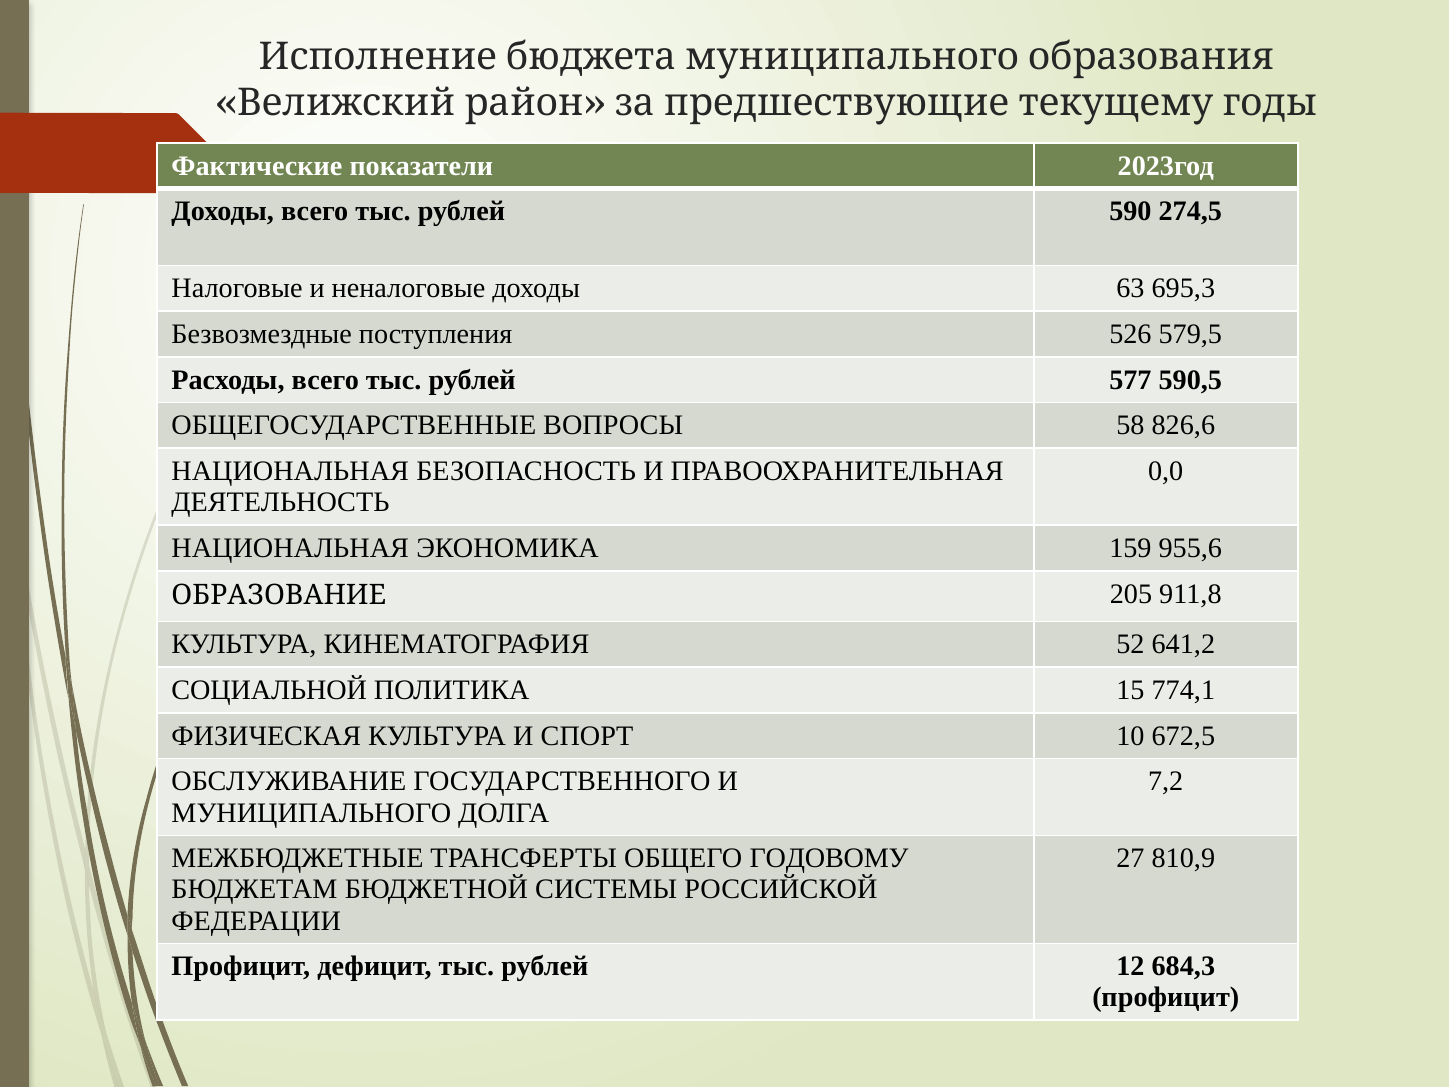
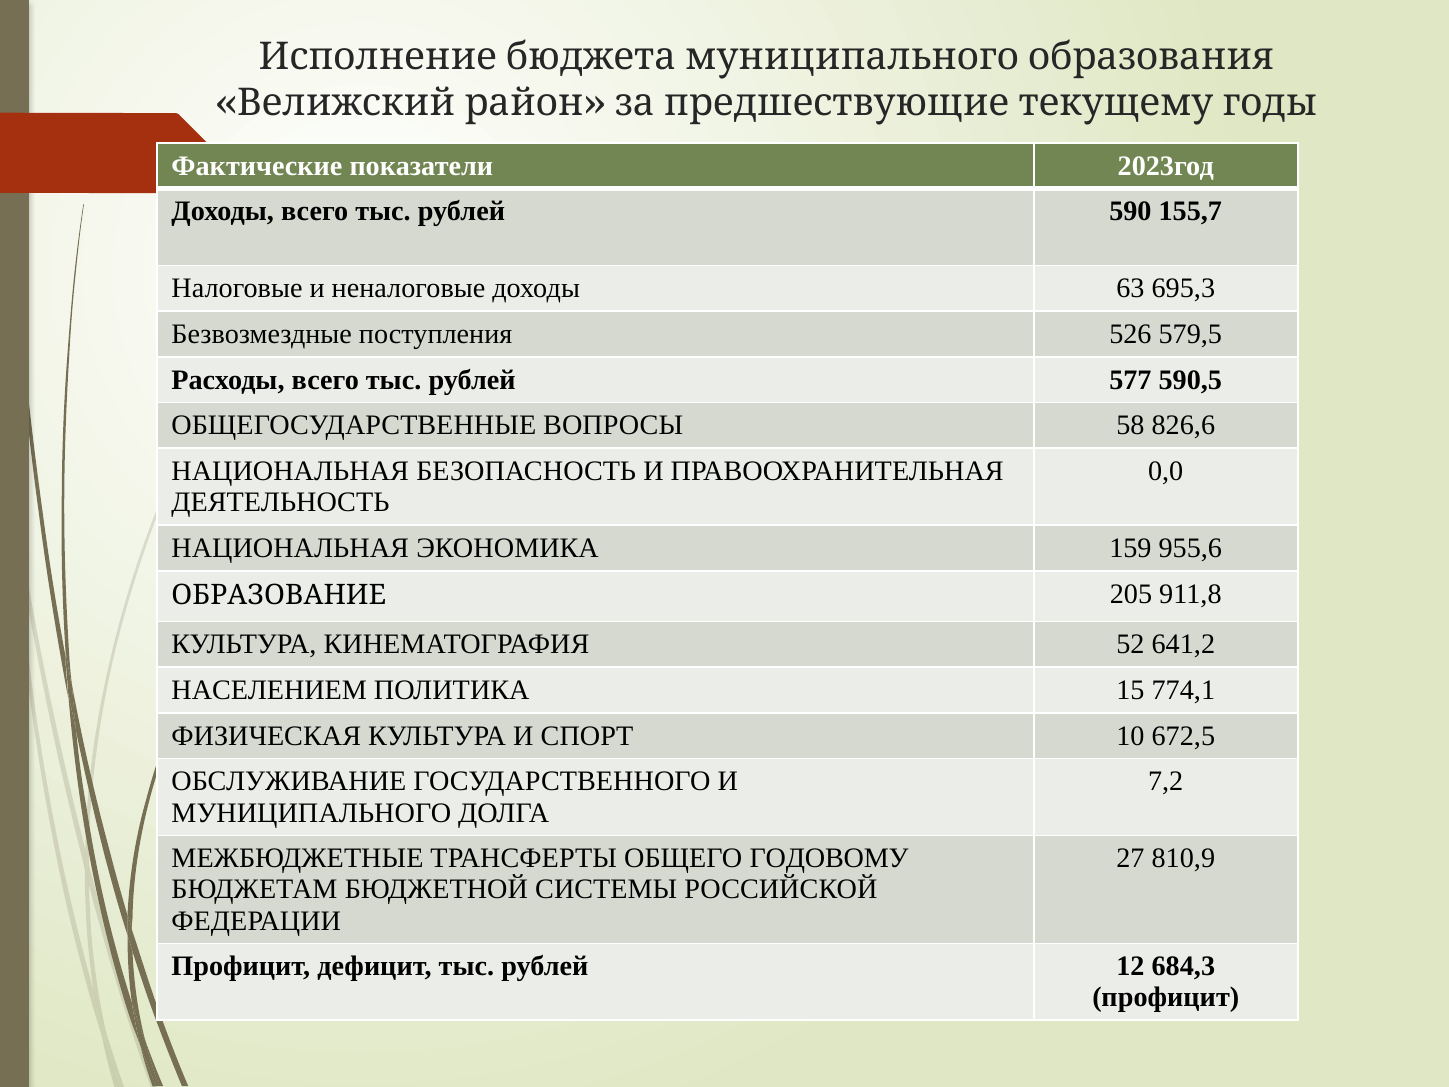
274,5: 274,5 -> 155,7
СОЦИАЛЬНОЙ: СОЦИАЛЬНОЙ -> НАСЕЛЕНИЕМ
